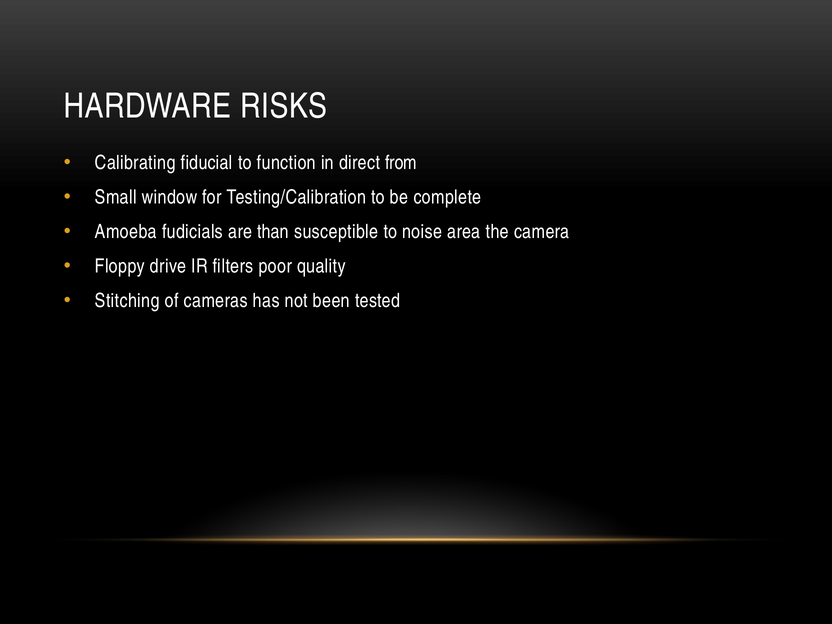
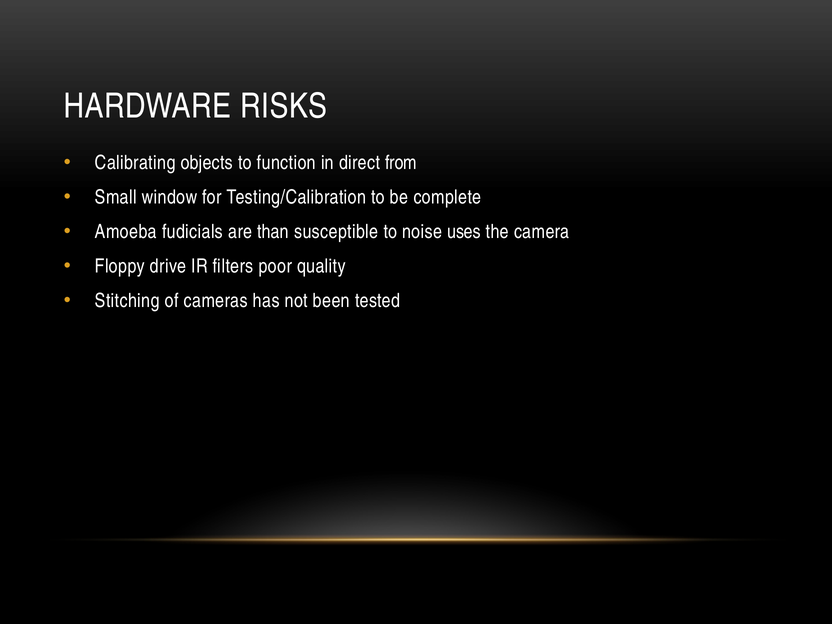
fiducial: fiducial -> objects
area: area -> uses
